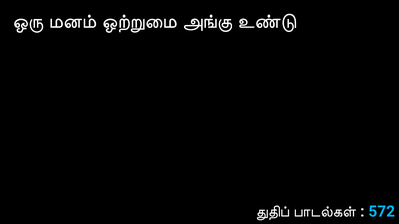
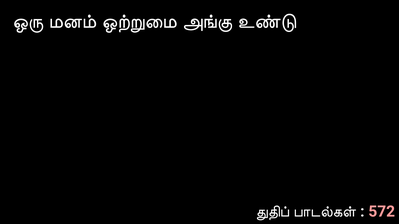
572 colour: light blue -> pink
